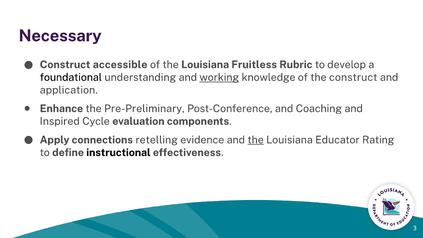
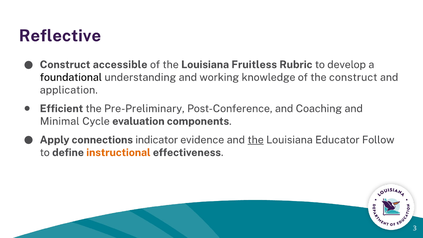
Necessary: Necessary -> Reflective
working underline: present -> none
Enhance: Enhance -> Efficient
Inspired: Inspired -> Minimal
retelling: retelling -> indicator
Rating: Rating -> Follow
instructional colour: black -> orange
